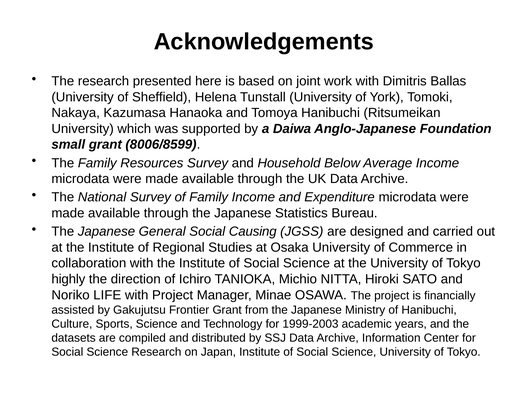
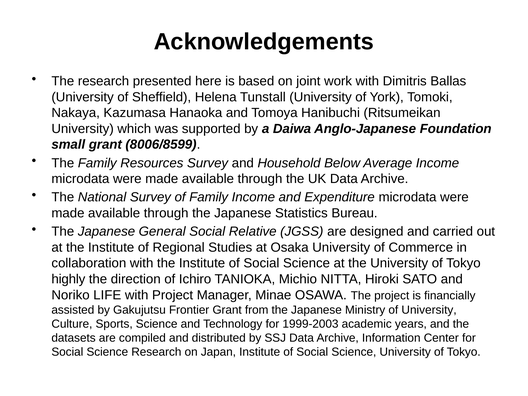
Causing: Causing -> Relative
of Hanibuchi: Hanibuchi -> University
